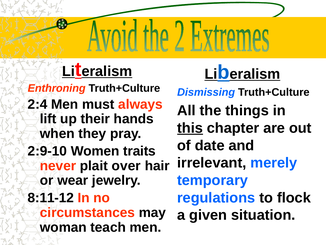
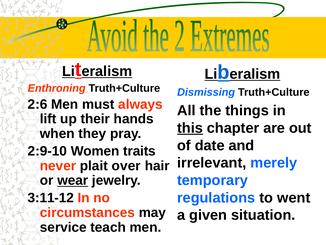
2:4: 2:4 -> 2:6
wear underline: none -> present
flock: flock -> went
8:11-12: 8:11-12 -> 3:11-12
woman: woman -> service
